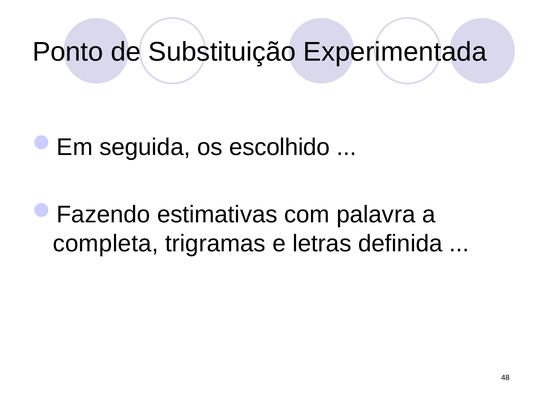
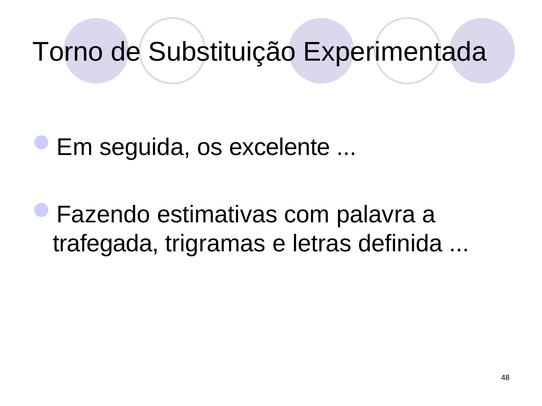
Ponto: Ponto -> Torno
escolhido: escolhido -> excelente
completa: completa -> trafegada
